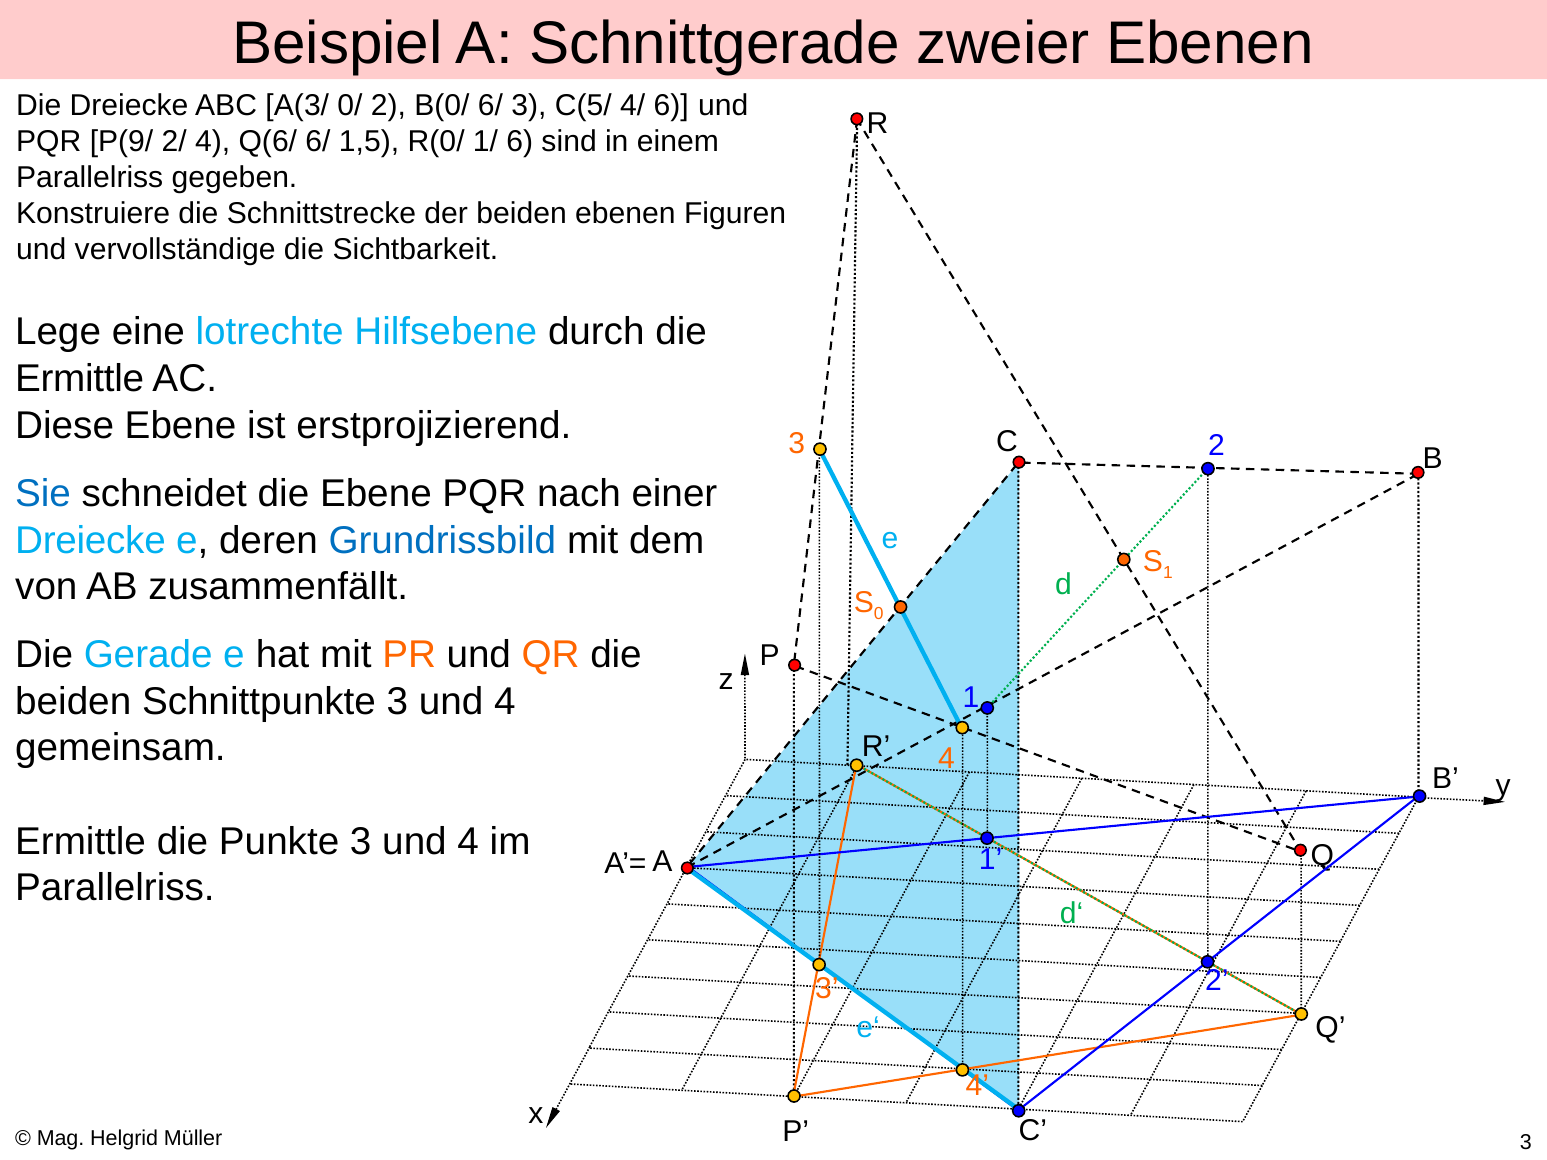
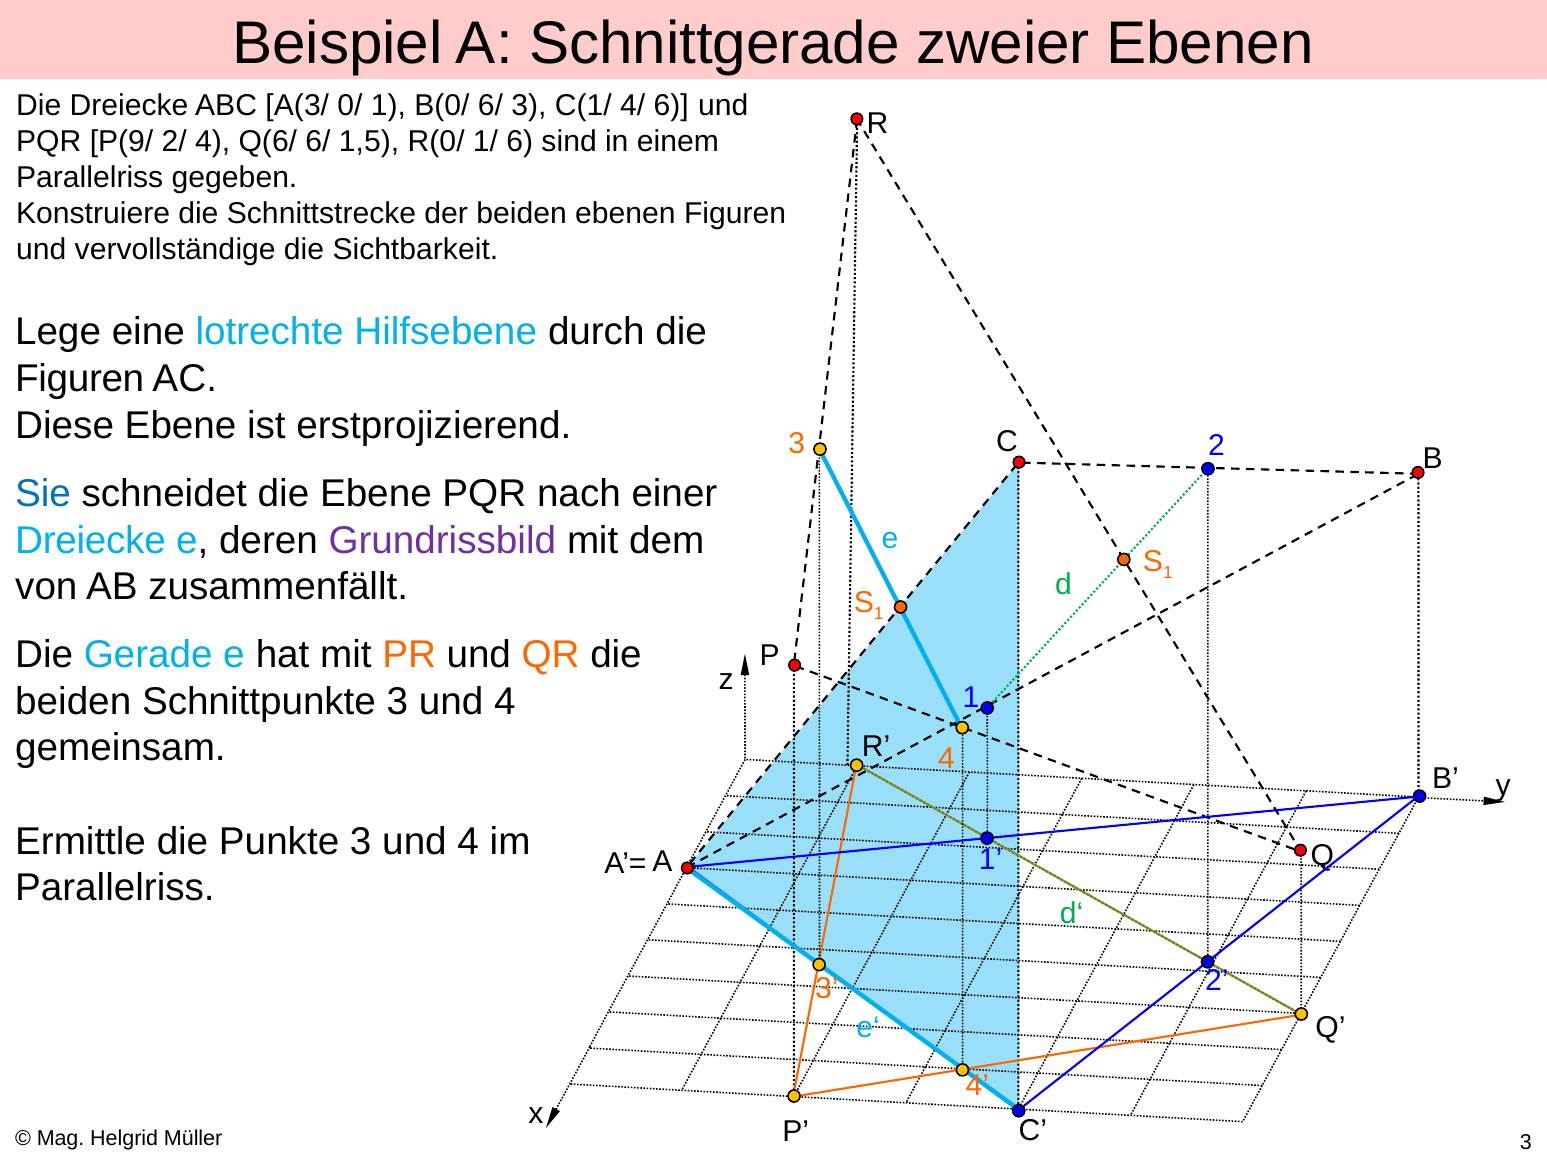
0/ 2: 2 -> 1
C(5/: C(5/ -> C(1/
Ermittle at (80, 378): Ermittle -> Figuren
Grundrissbild colour: blue -> purple
0 at (879, 614): 0 -> 1
